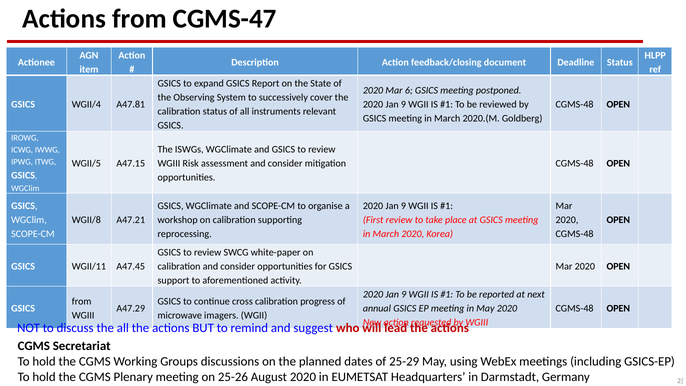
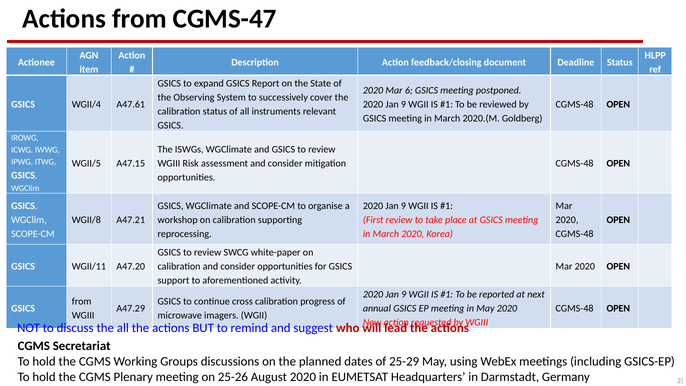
A47.81: A47.81 -> A47.61
A47.45: A47.45 -> A47.20
